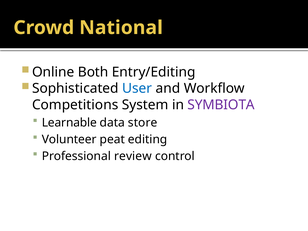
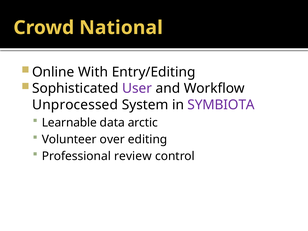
Both: Both -> With
User colour: blue -> purple
Competitions: Competitions -> Unprocessed
store: store -> arctic
peat: peat -> over
